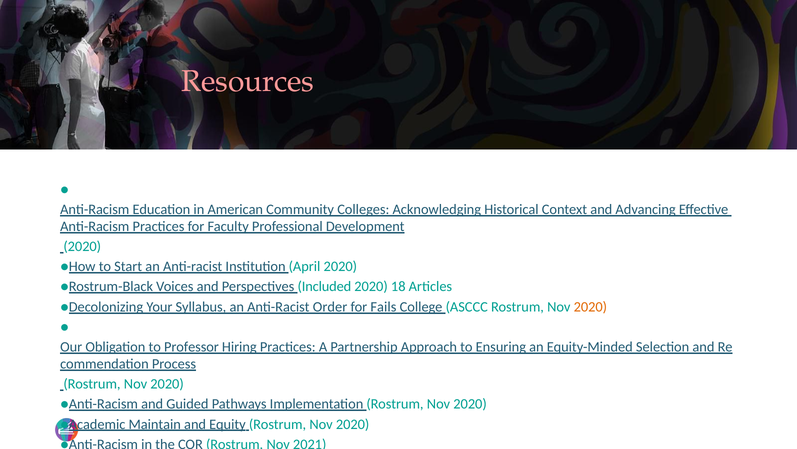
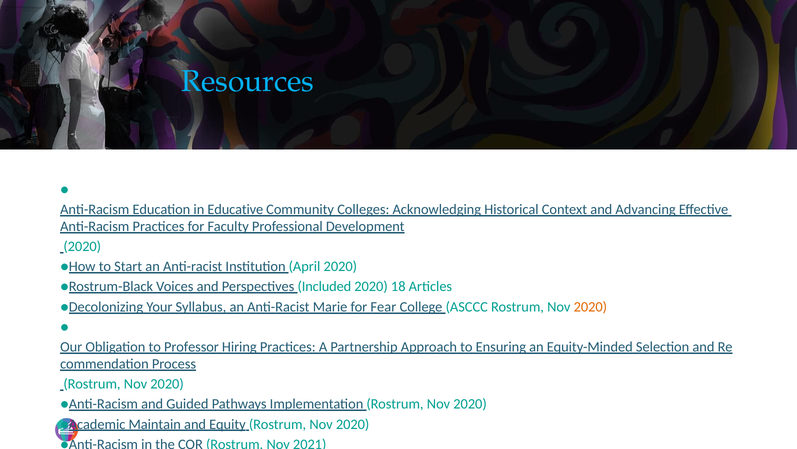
Resources colour: pink -> light blue
American: American -> Educative
Order: Order -> Marie
Fails: Fails -> Fear
